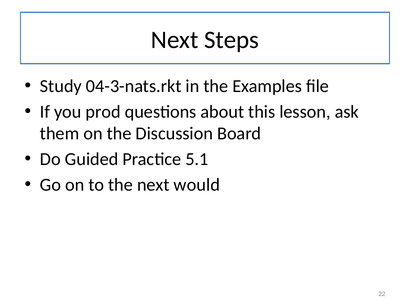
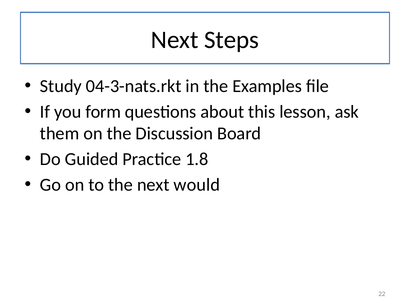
prod: prod -> form
5.1: 5.1 -> 1.8
